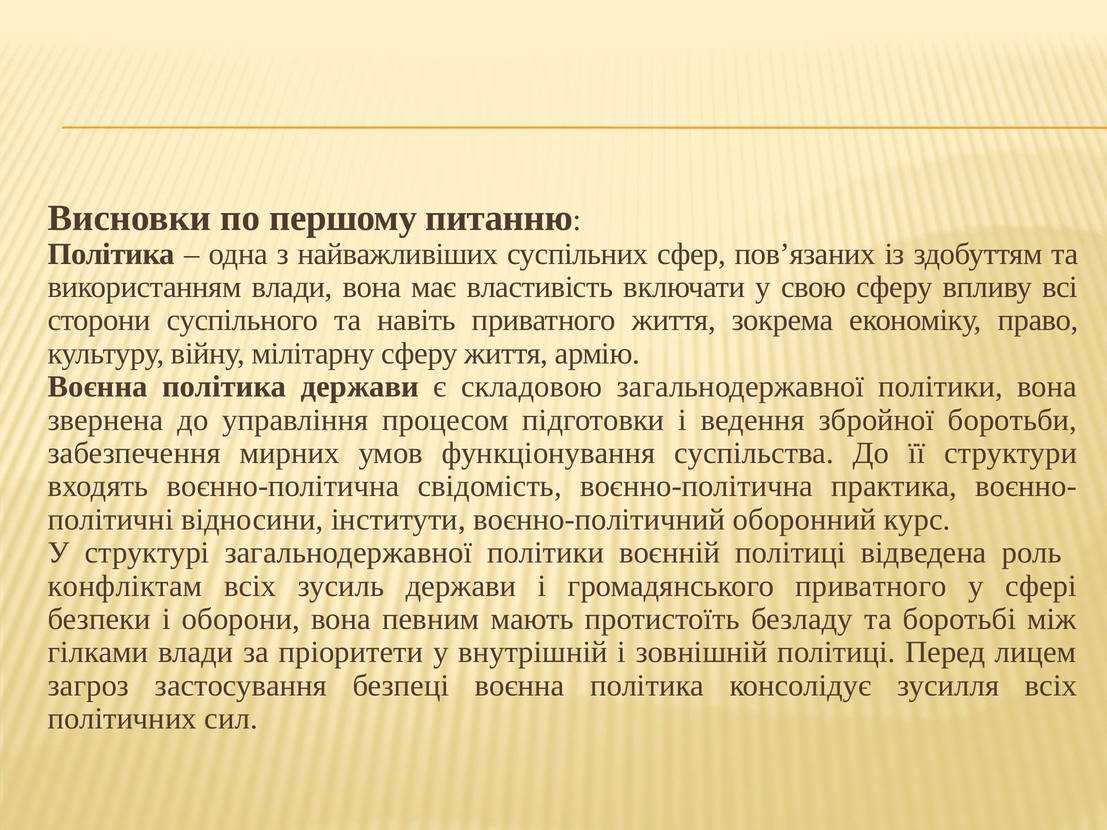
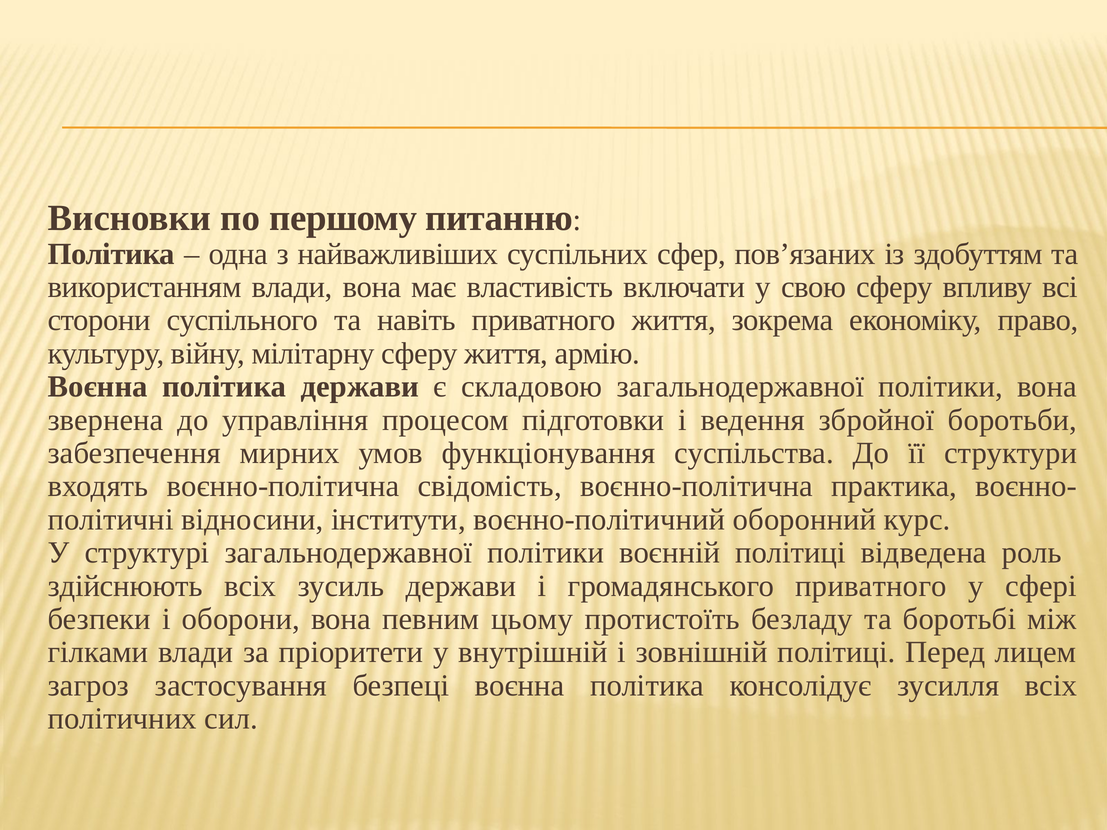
конфліктам: конфліктам -> здійснюють
мають: мають -> цьому
